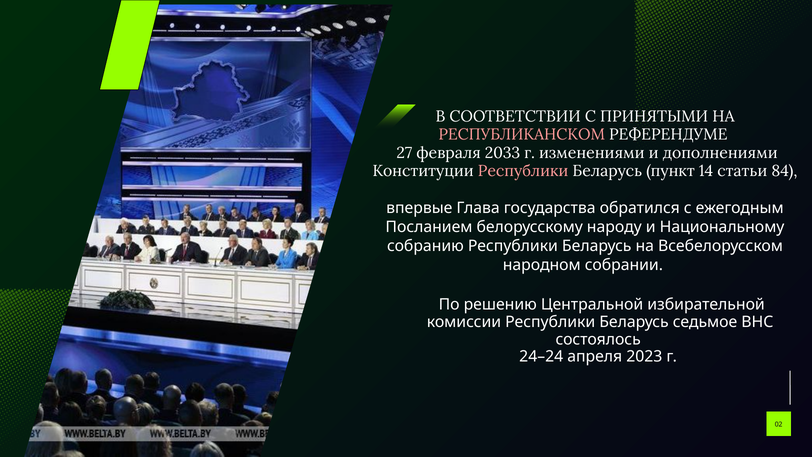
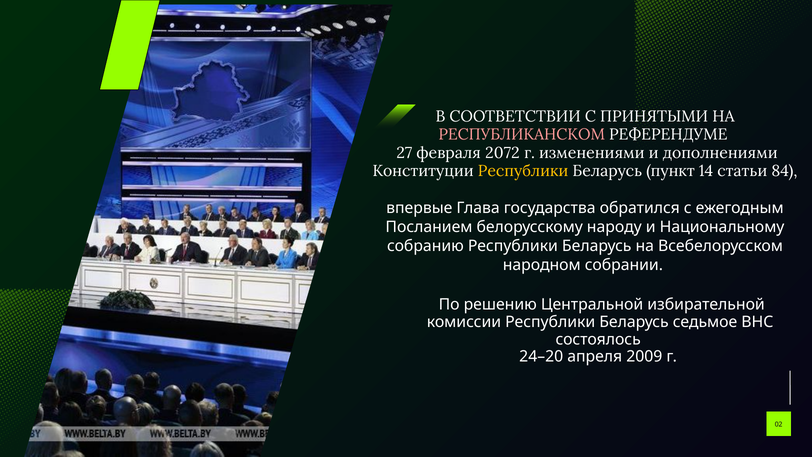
2033: 2033 -> 2072
Республики at (523, 171) colour: pink -> yellow
24–24: 24–24 -> 24–20
2023: 2023 -> 2009
